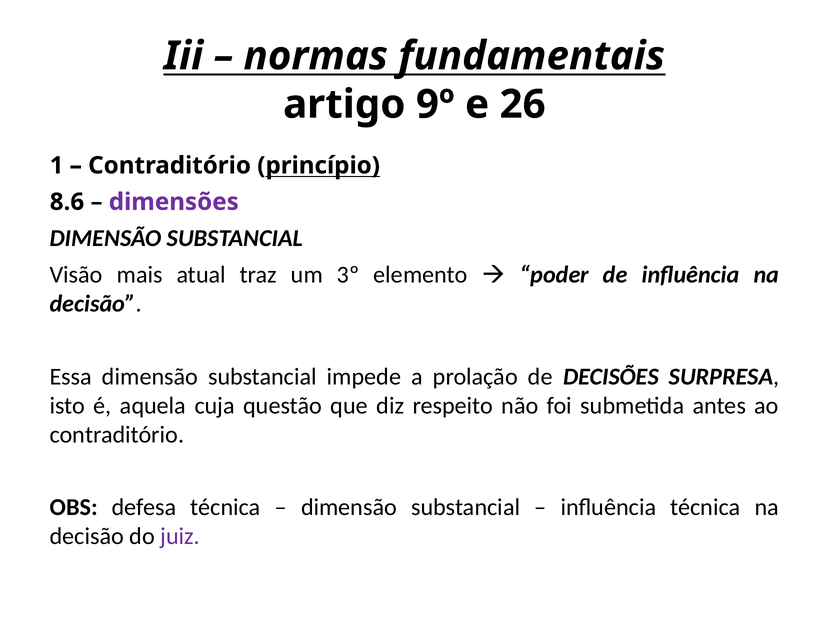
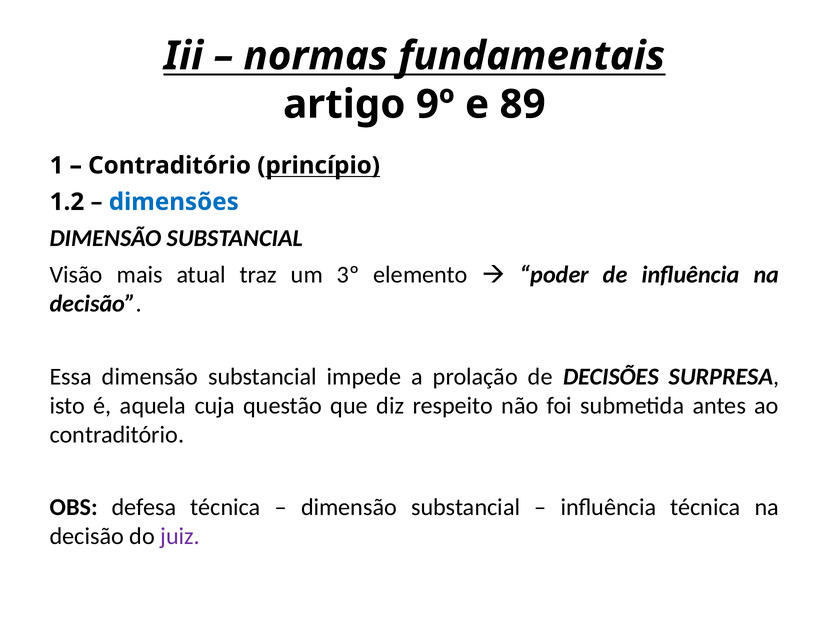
26: 26 -> 89
8.6: 8.6 -> 1.2
dimensões colour: purple -> blue
